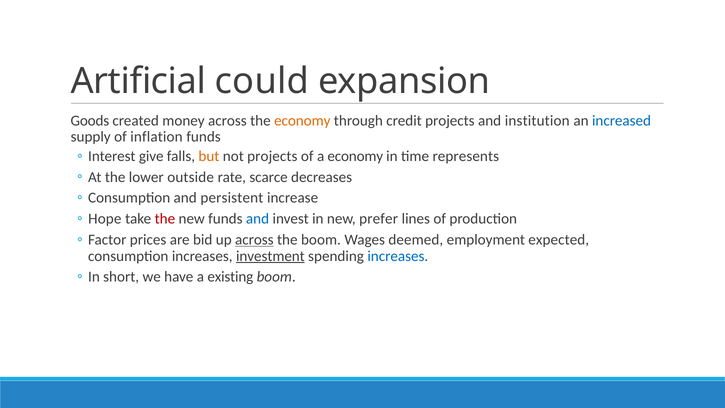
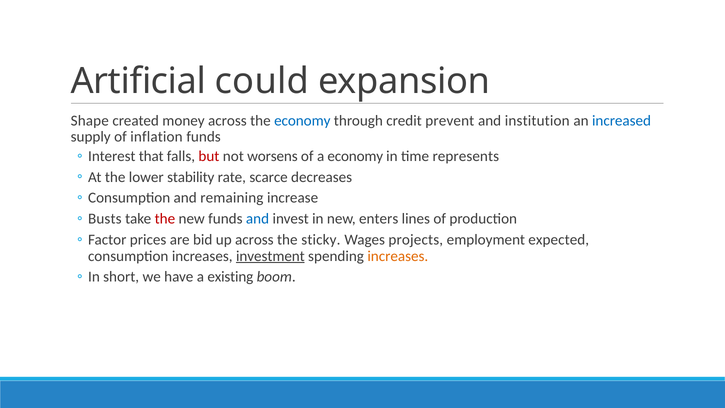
Goods: Goods -> Shape
economy at (302, 121) colour: orange -> blue
credit projects: projects -> prevent
give: give -> that
but colour: orange -> red
not projects: projects -> worsens
outside: outside -> stability
persistent: persistent -> remaining
Hope: Hope -> Busts
prefer: prefer -> enters
across at (254, 240) underline: present -> none
the boom: boom -> sticky
deemed: deemed -> projects
increases at (398, 256) colour: blue -> orange
